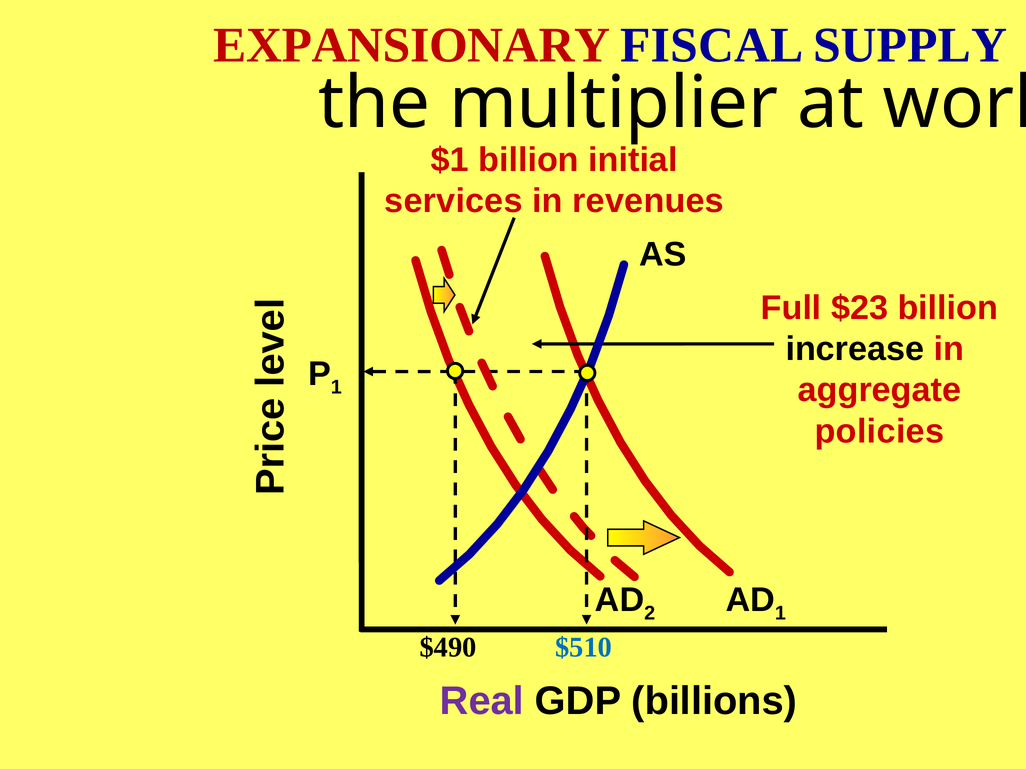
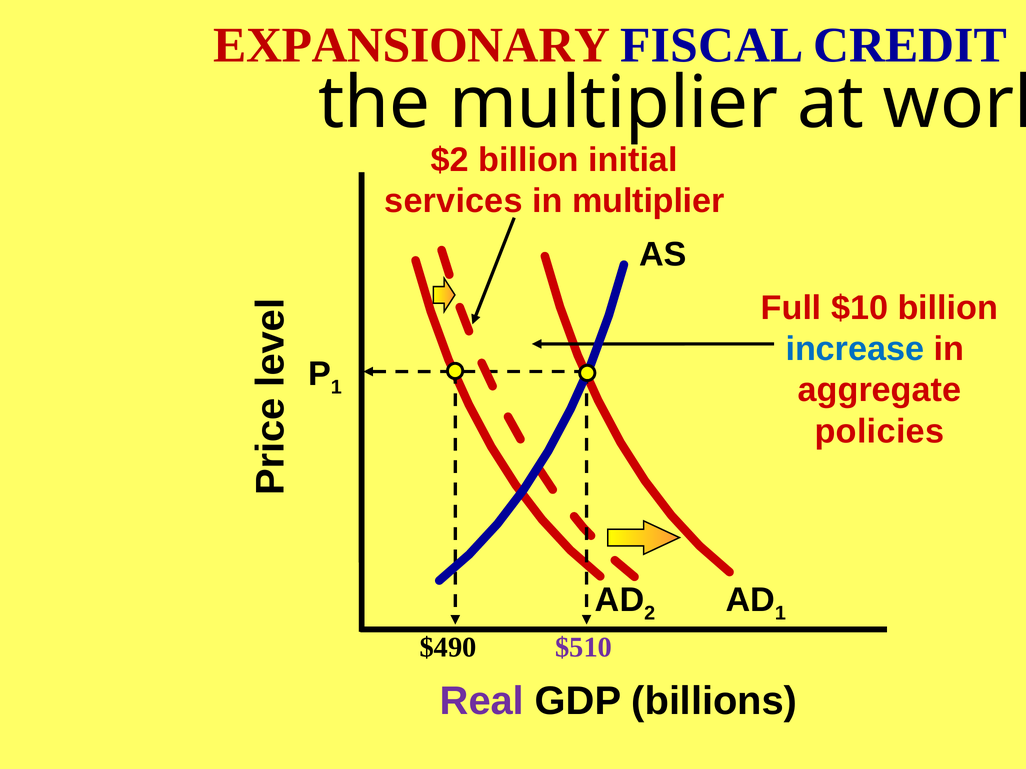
SUPPLY: SUPPLY -> CREDIT
$1: $1 -> $2
in revenues: revenues -> multiplier
$23: $23 -> $10
increase colour: black -> blue
$510 colour: blue -> purple
